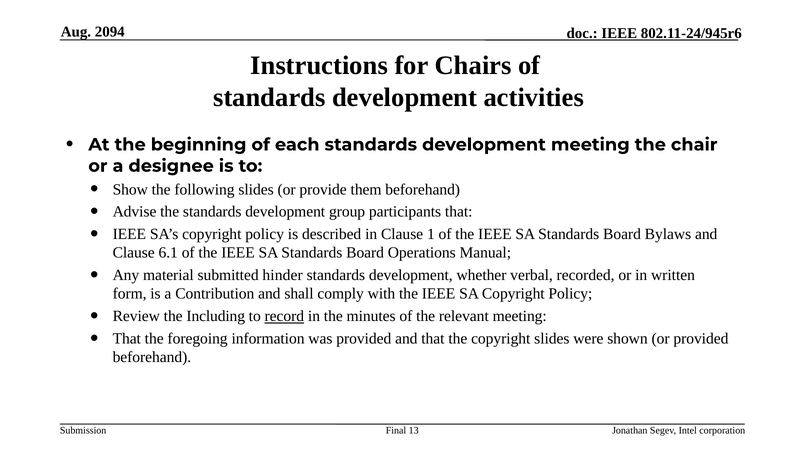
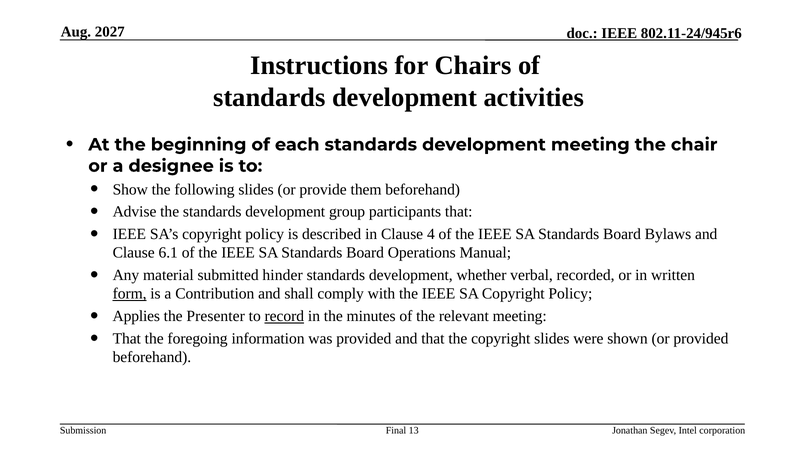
2094: 2094 -> 2027
1: 1 -> 4
form underline: none -> present
Review: Review -> Applies
Including: Including -> Presenter
